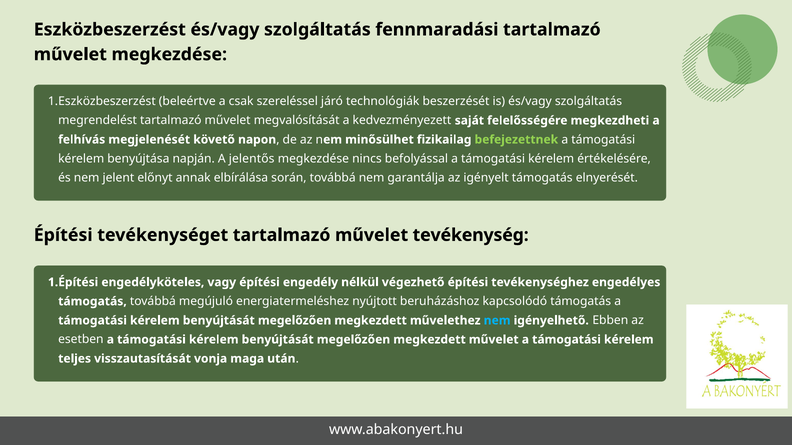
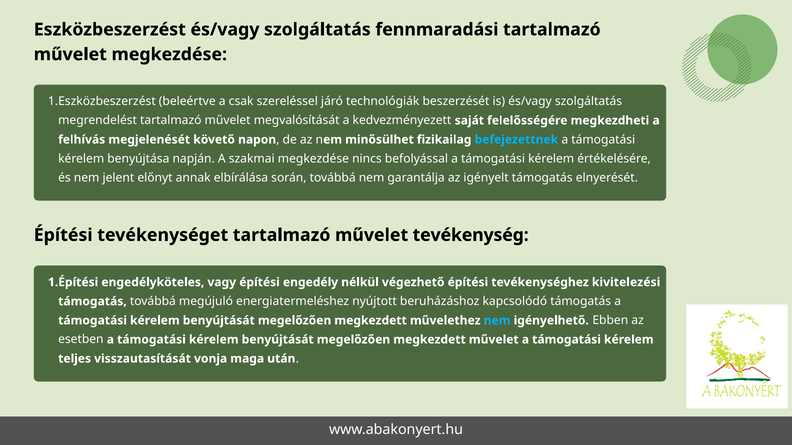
befejezettnek colour: light green -> light blue
jelentős: jelentős -> szakmai
engedélyes: engedélyes -> kivitelezési
